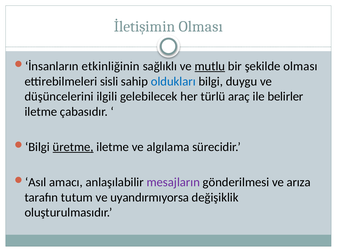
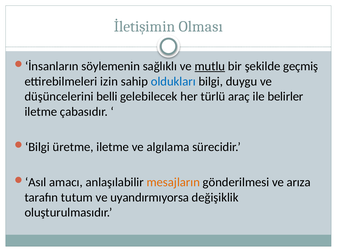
etkinliğinin: etkinliğinin -> söylemenin
şekilde olması: olması -> geçmiş
sisli: sisli -> izin
ilgili: ilgili -> belli
üretme underline: present -> none
mesajların colour: purple -> orange
